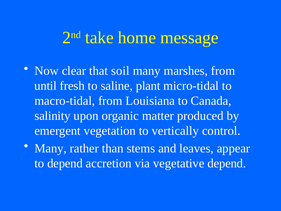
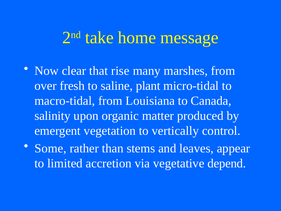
soil: soil -> rise
until: until -> over
Many at (51, 148): Many -> Some
to depend: depend -> limited
